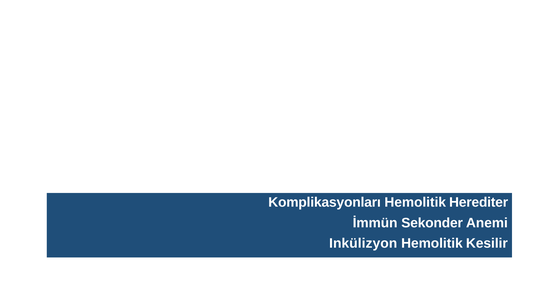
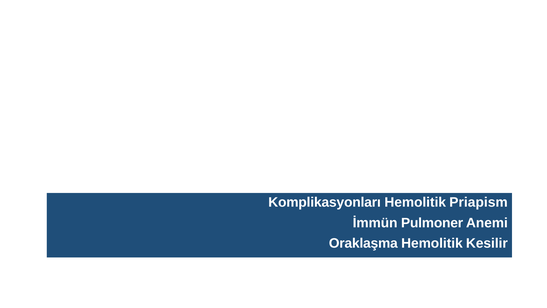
Herediter: Herediter -> Priapism
Sekonder: Sekonder -> Pulmoner
Inkülizyon: Inkülizyon -> Oraklaşma
